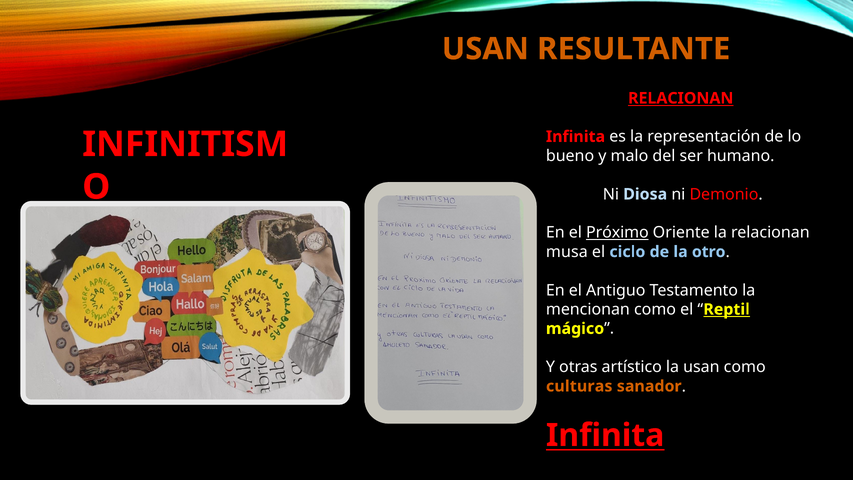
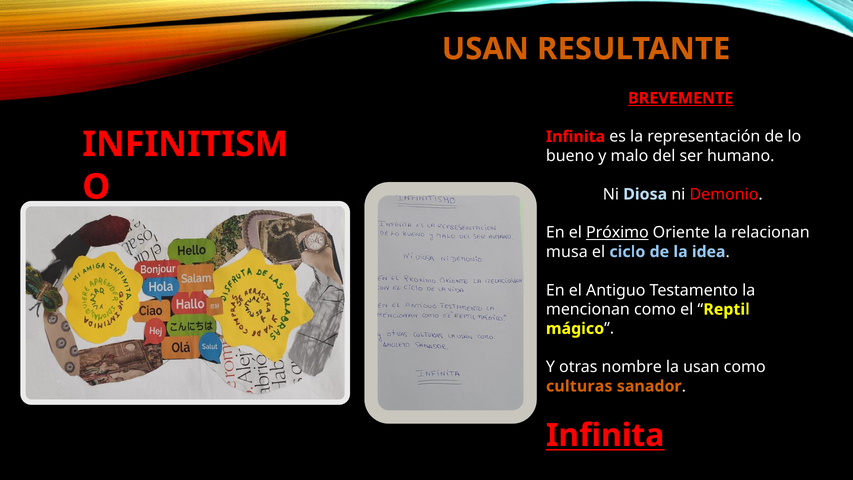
RELACIONAN at (681, 98): RELACIONAN -> BREVEMENTE
otro: otro -> idea
Reptil underline: present -> none
artístico: artístico -> nombre
